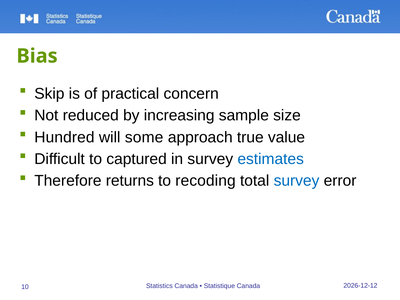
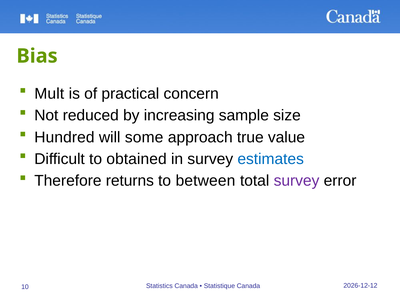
Skip: Skip -> Mult
captured: captured -> obtained
recoding: recoding -> between
survey at (297, 181) colour: blue -> purple
